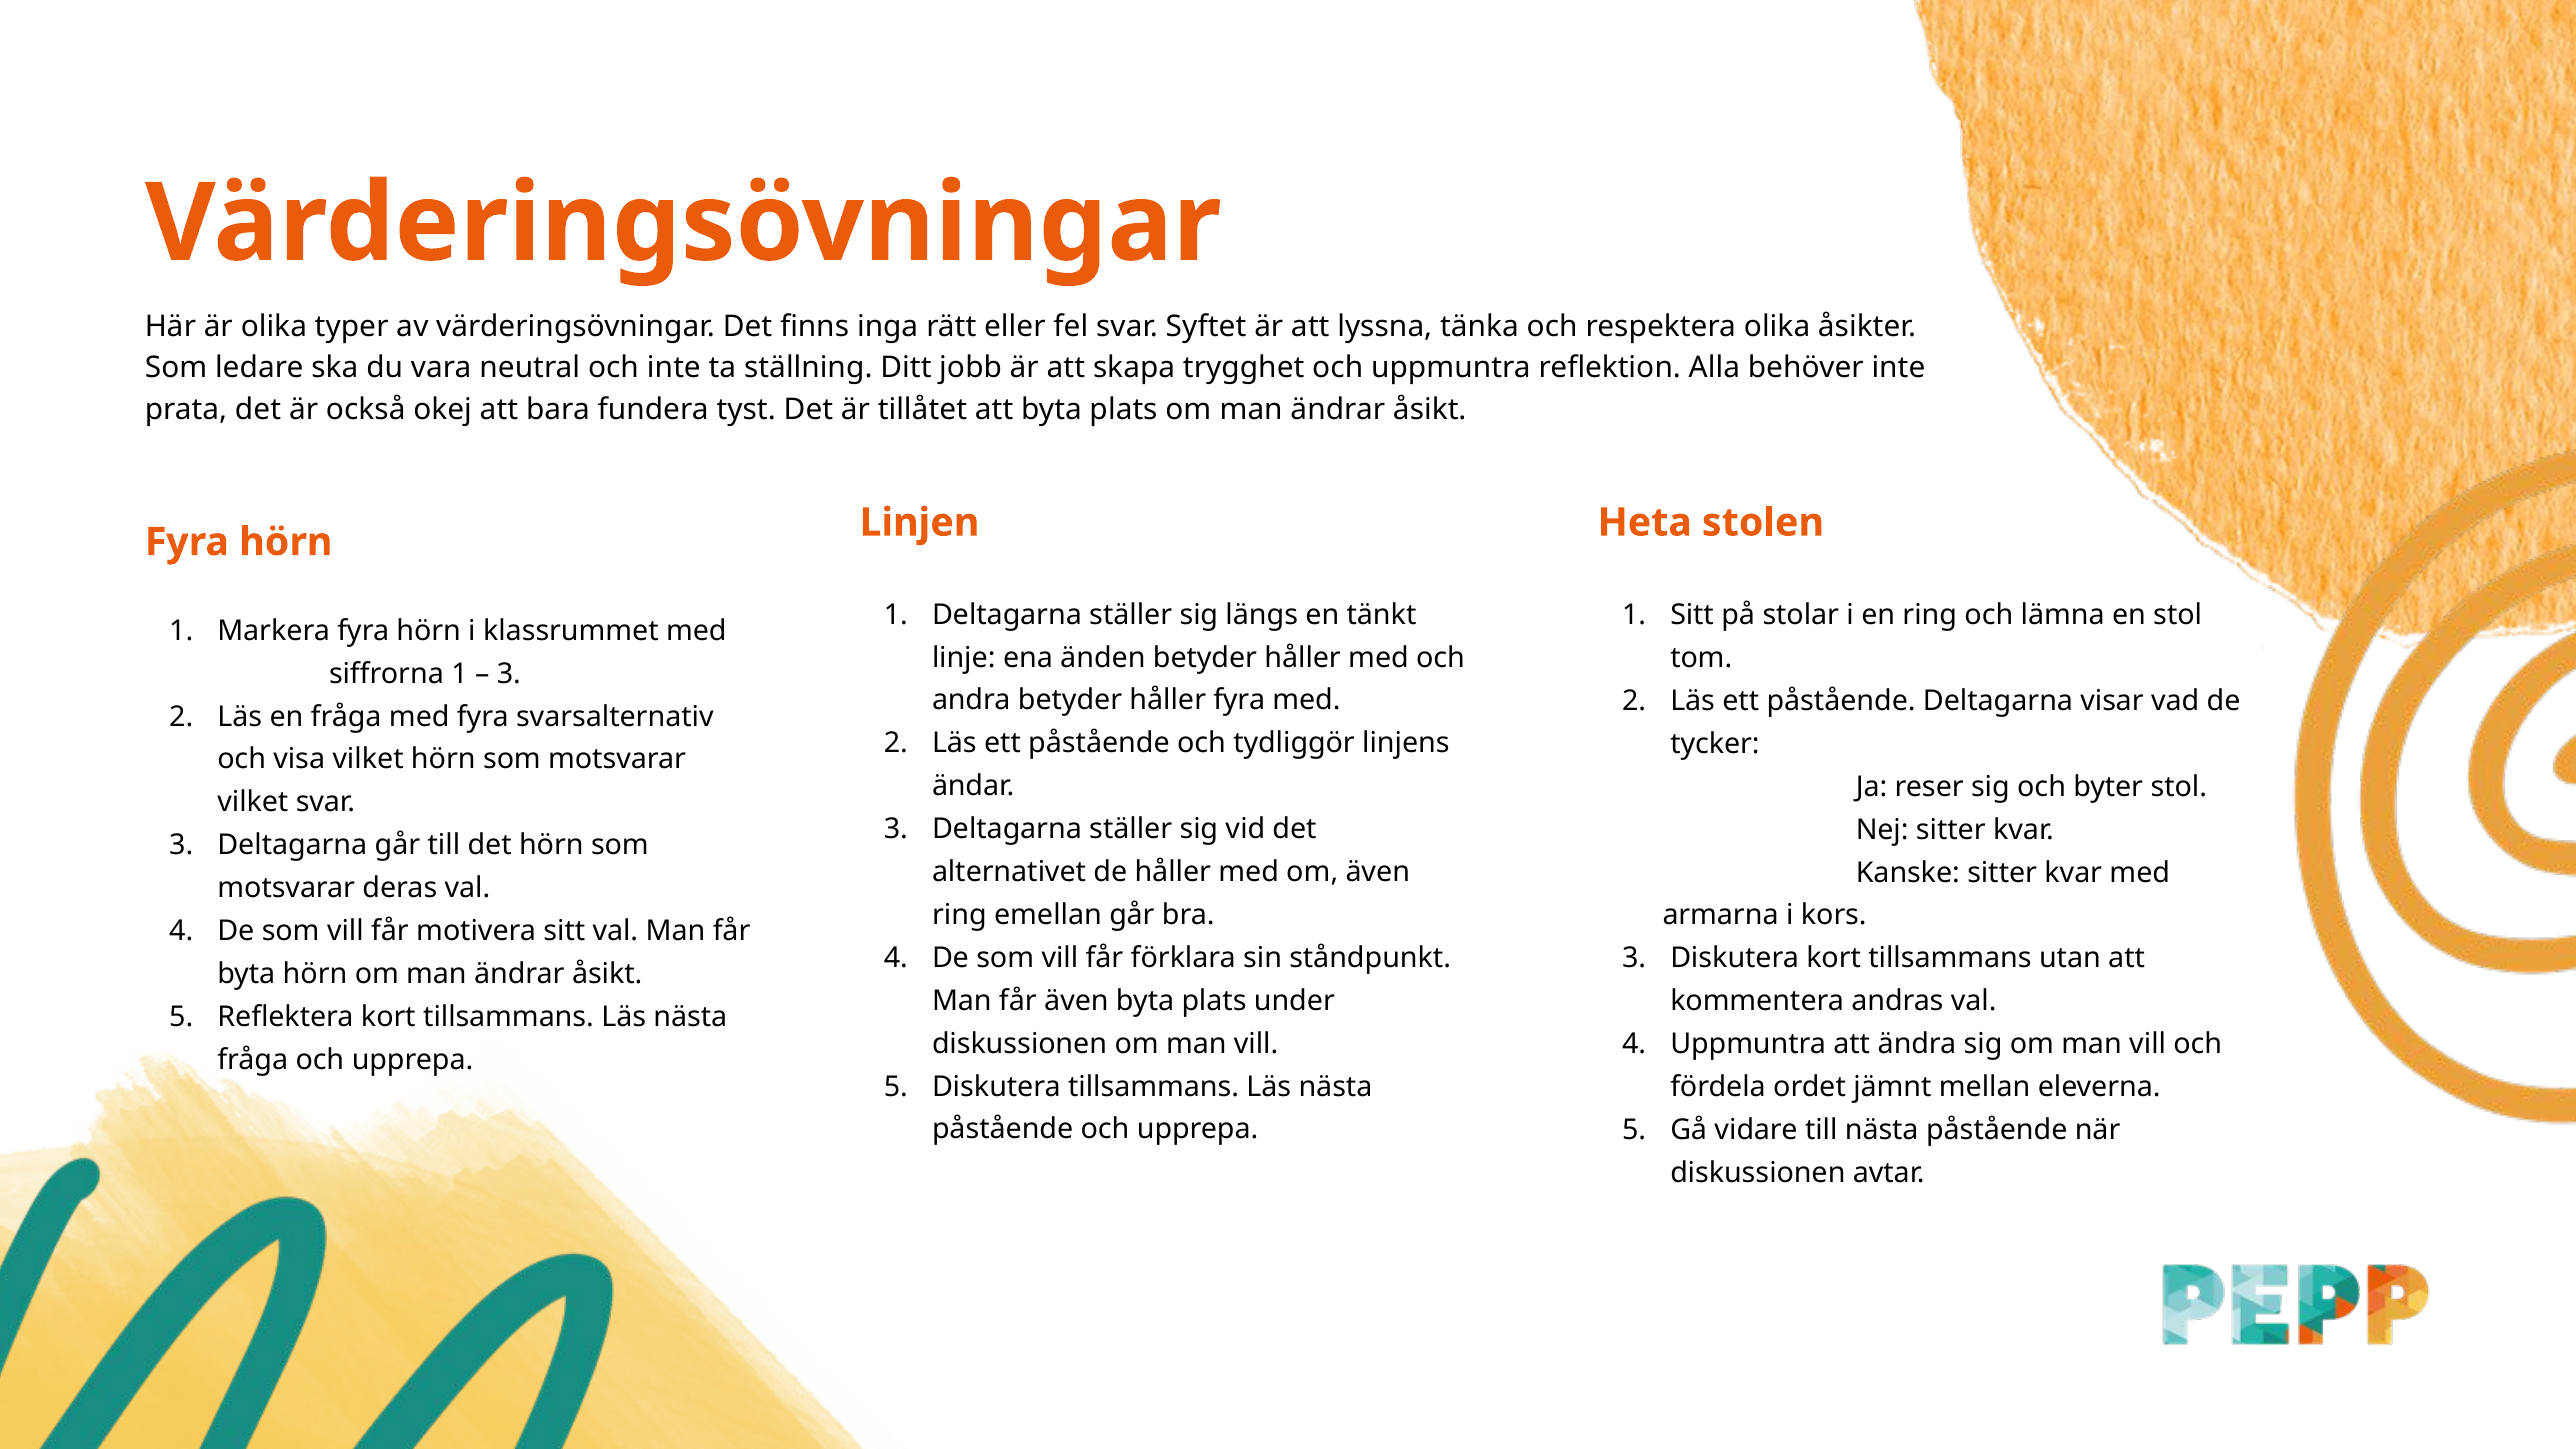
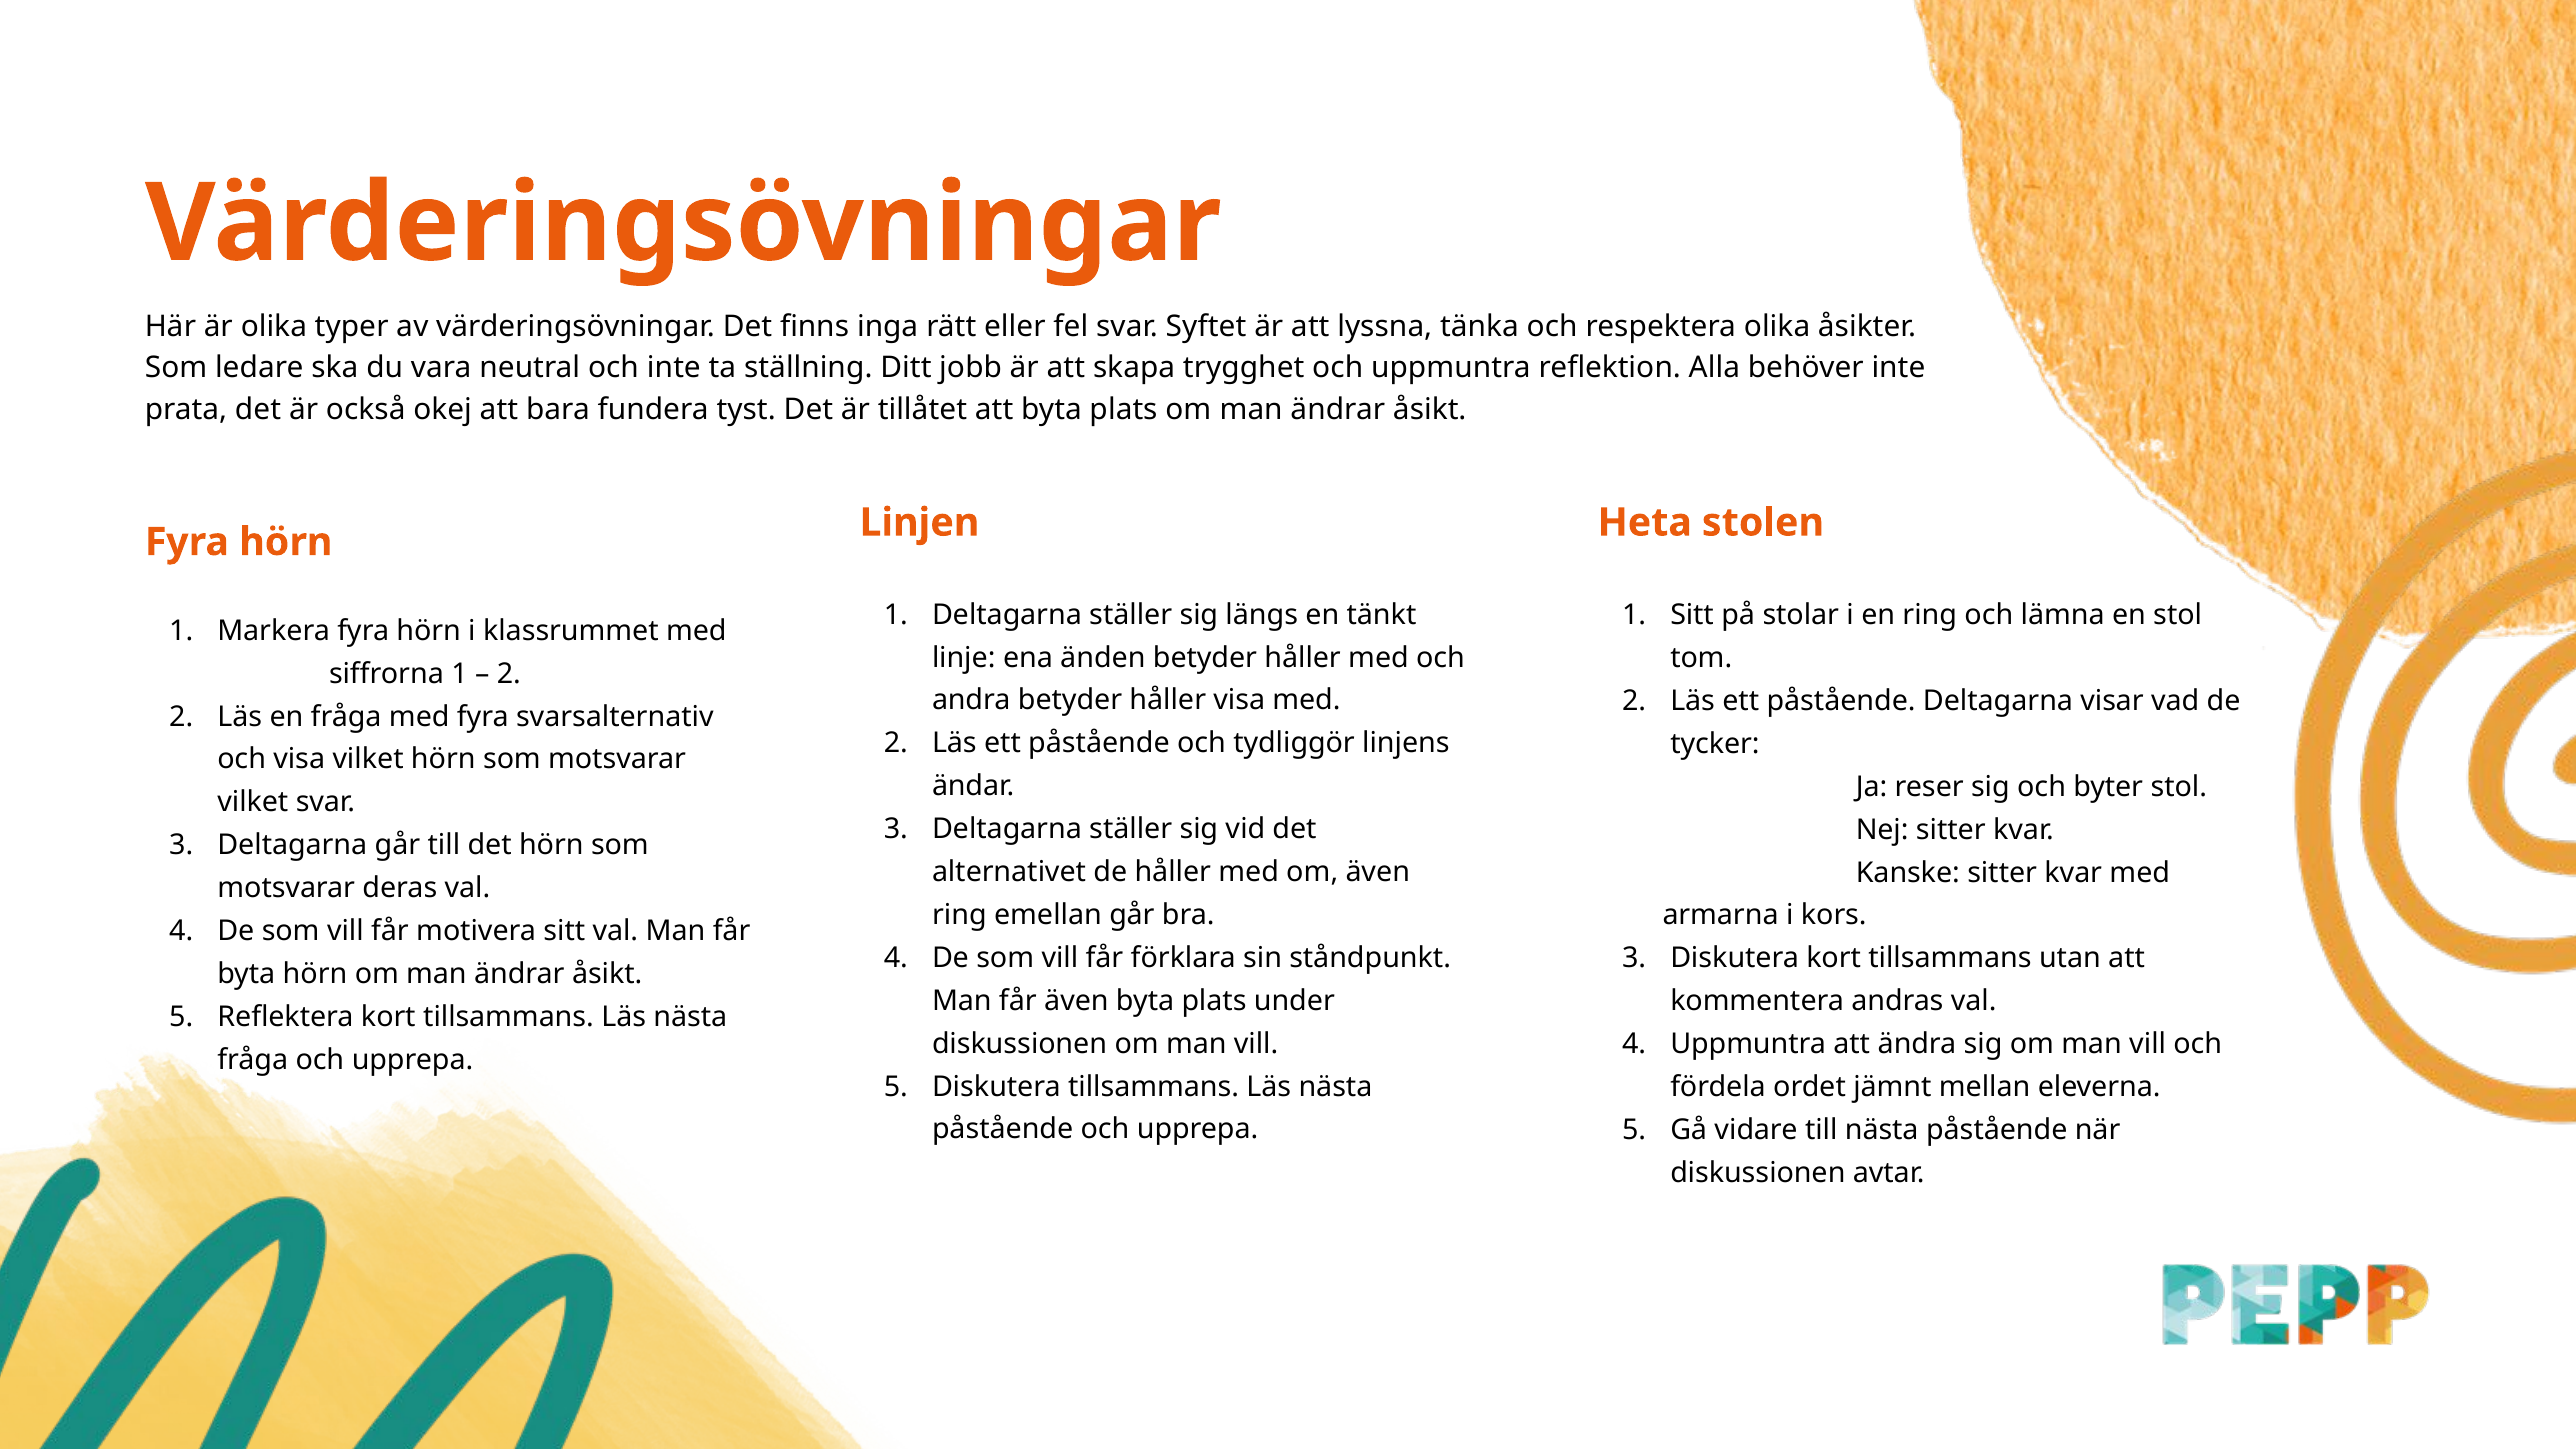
3 at (509, 674): 3 -> 2
håller fyra: fyra -> visa
